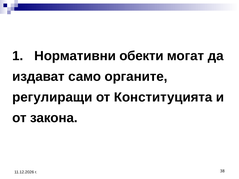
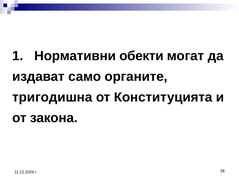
регулиращи: регулиращи -> тригодишна
